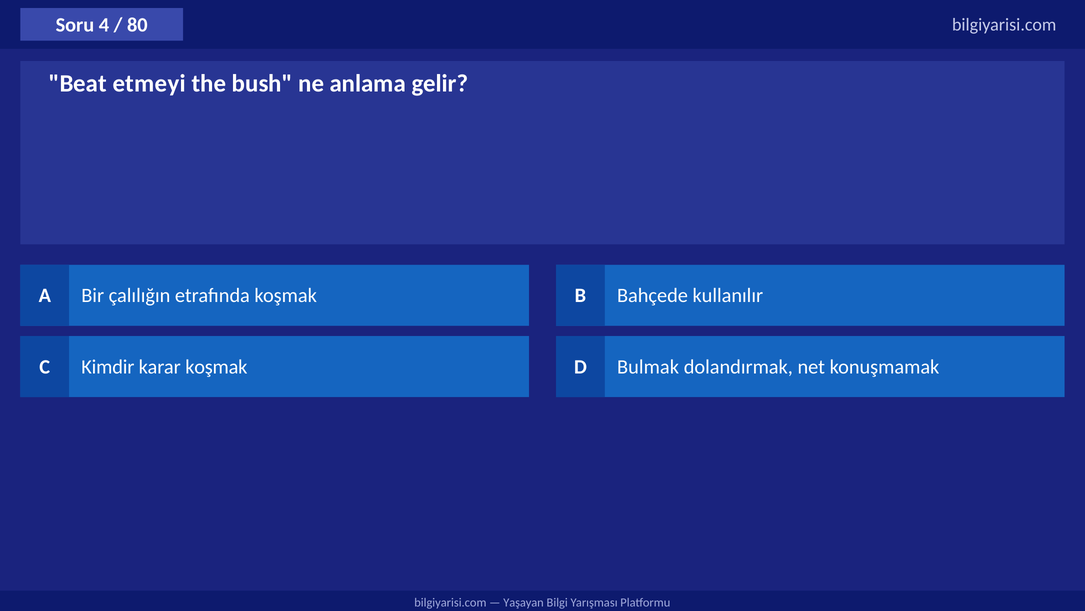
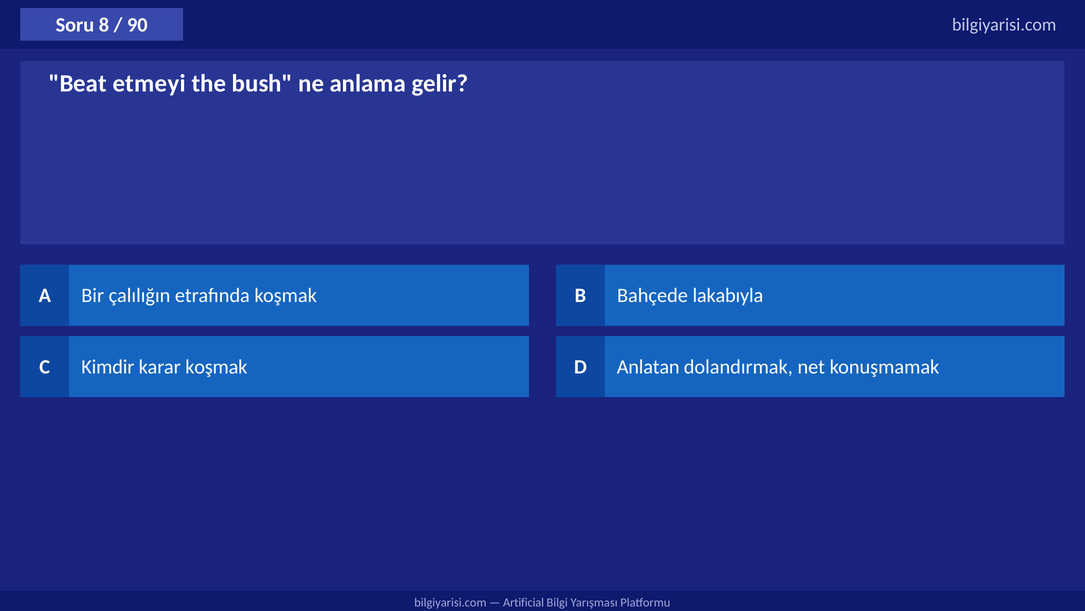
4: 4 -> 8
80: 80 -> 90
kullanılır: kullanılır -> lakabıyla
Bulmak: Bulmak -> Anlatan
Yaşayan: Yaşayan -> Artificial
